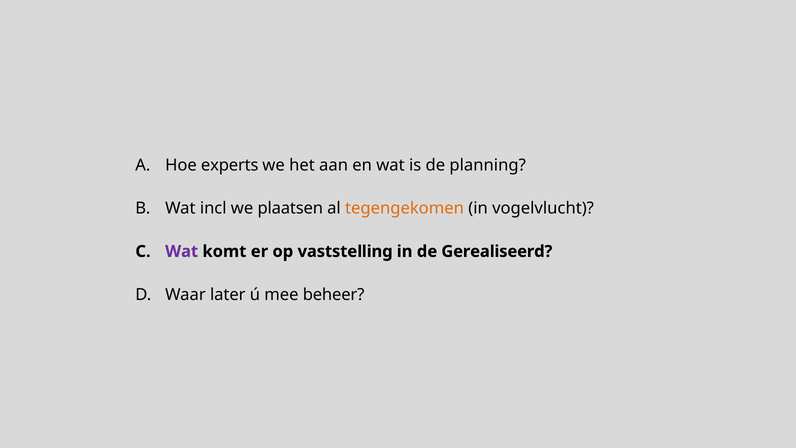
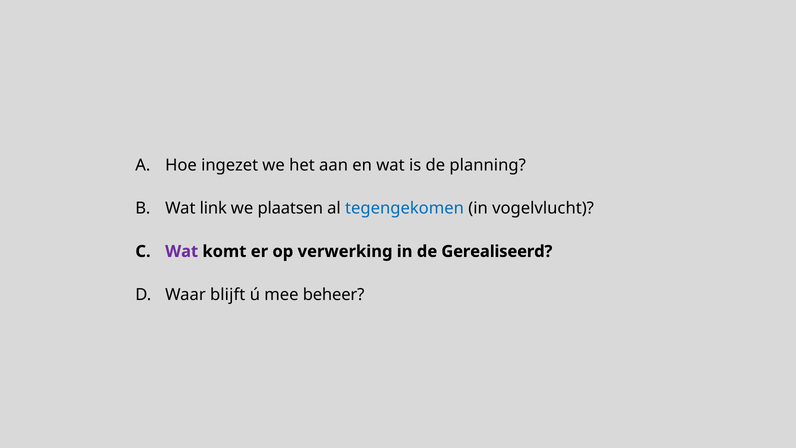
experts: experts -> ingezet
incl: incl -> link
tegengekomen colour: orange -> blue
vaststelling: vaststelling -> verwerking
later: later -> blijft
